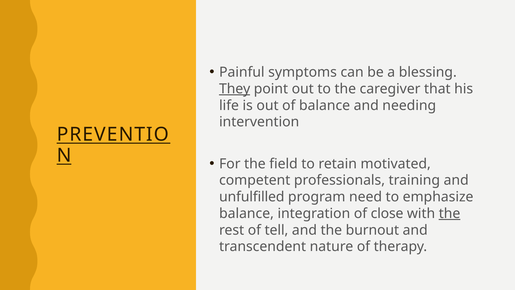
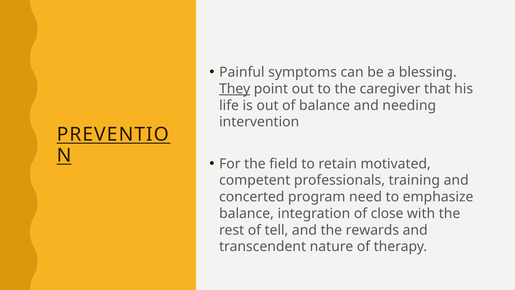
unfulfilled: unfulfilled -> concerted
the at (450, 213) underline: present -> none
burnout: burnout -> rewards
